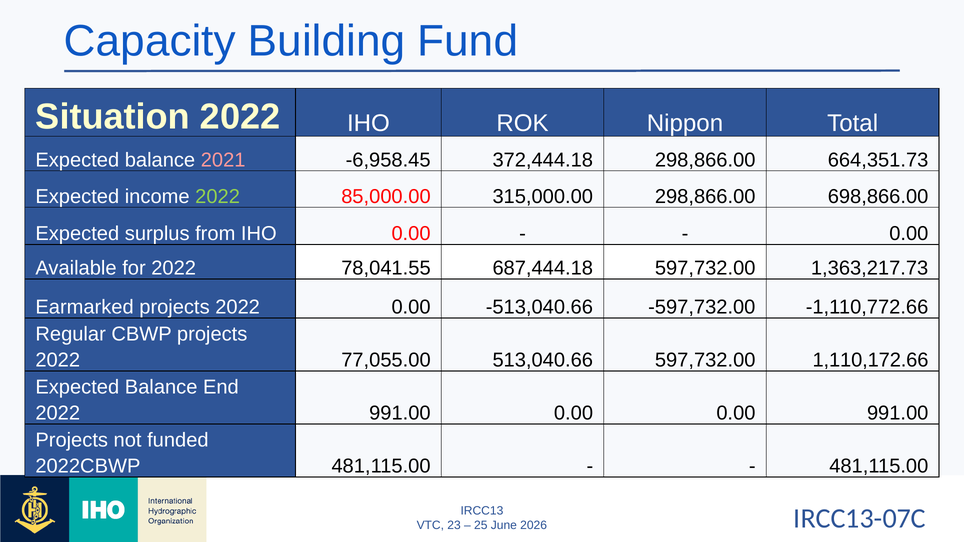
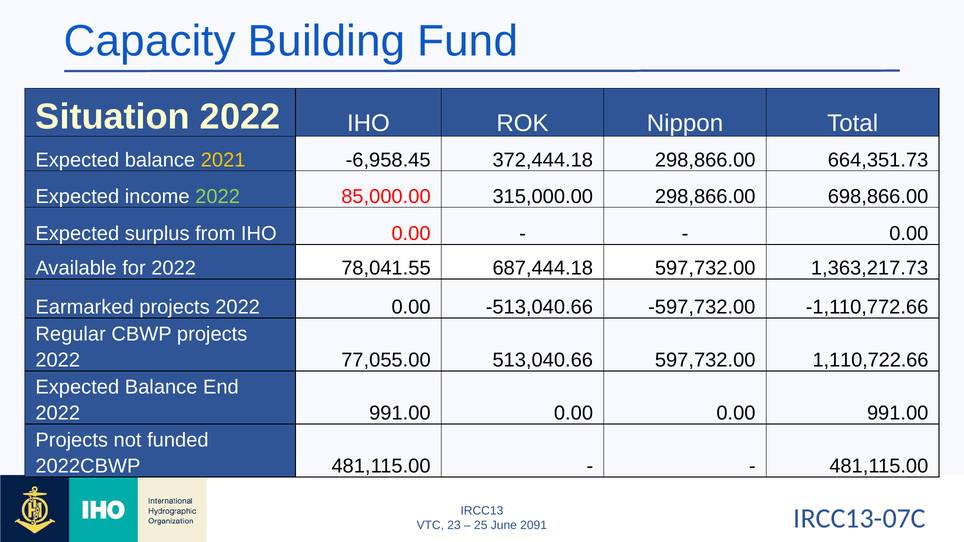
2021 colour: pink -> yellow
1,110,172.66: 1,110,172.66 -> 1,110,722.66
2026: 2026 -> 2091
